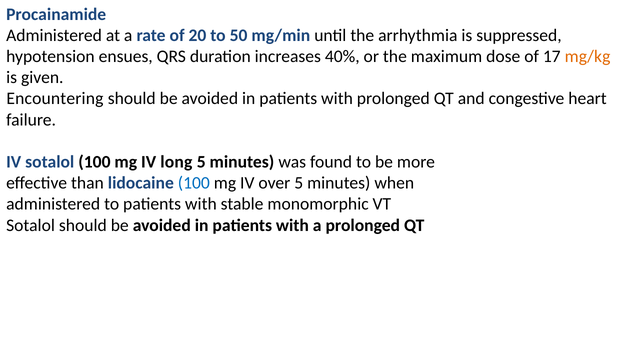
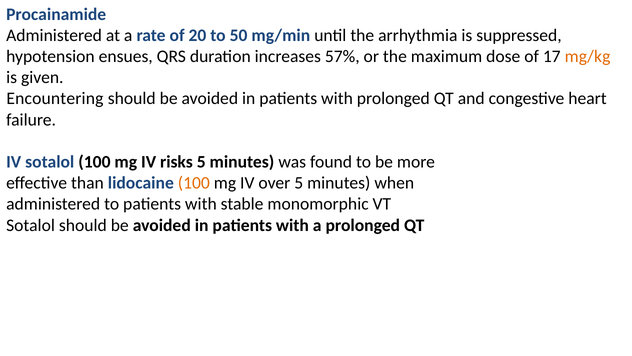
40%: 40% -> 57%
long: long -> risks
100 at (194, 183) colour: blue -> orange
